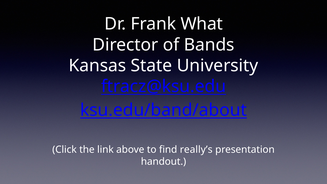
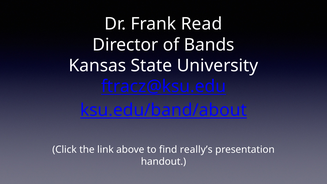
What: What -> Read
